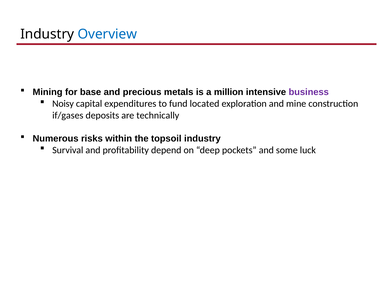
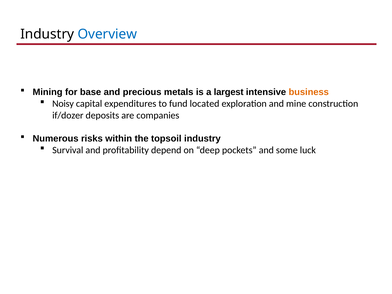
million: million -> largest
business colour: purple -> orange
if/gases: if/gases -> if/dozer
technically: technically -> companies
